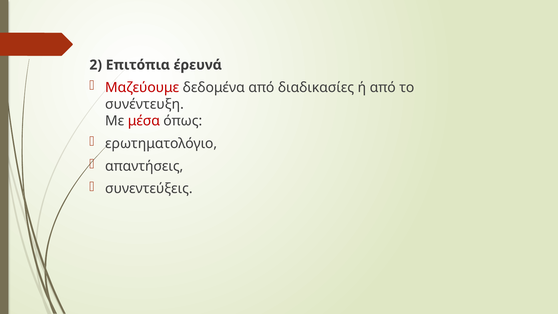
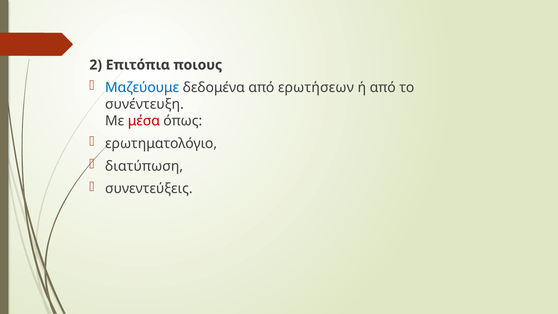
έρευνά: έρευνά -> ποιους
Μαζεύουμε colour: red -> blue
διαδικασίες: διαδικασίες -> ερωτήσεων
απαντήσεις: απαντήσεις -> διατύπωση
